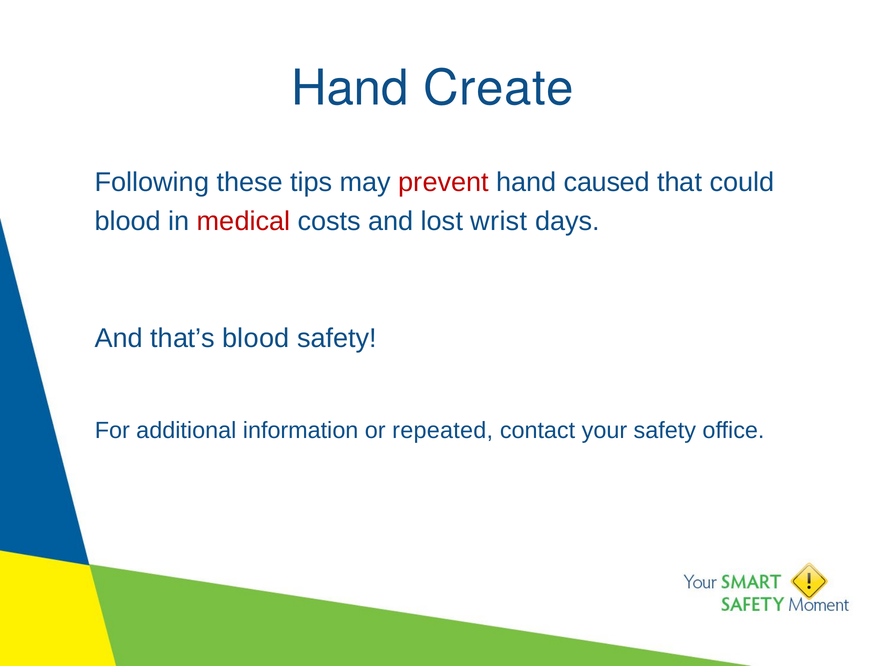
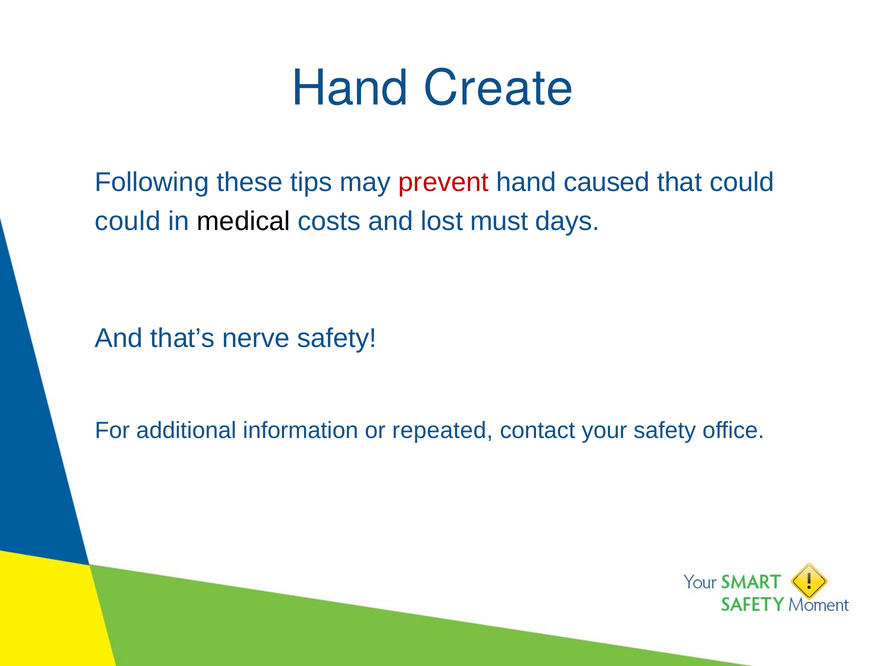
blood at (128, 221): blood -> could
medical colour: red -> black
wrist: wrist -> must
that’s blood: blood -> nerve
